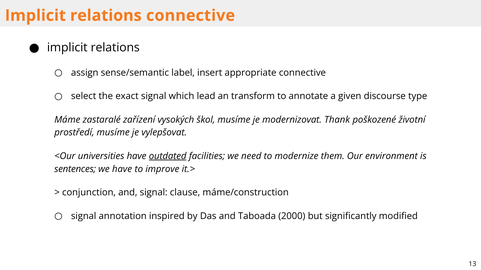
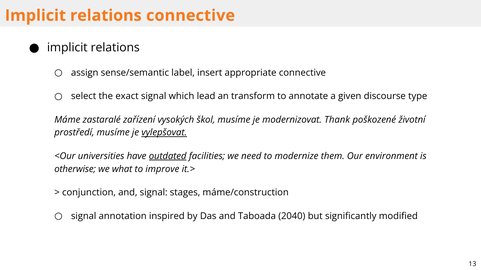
vylepšovat underline: none -> present
sentences: sentences -> otherwise
we have: have -> what
clause: clause -> stages
2000: 2000 -> 2040
